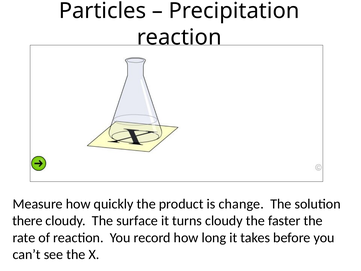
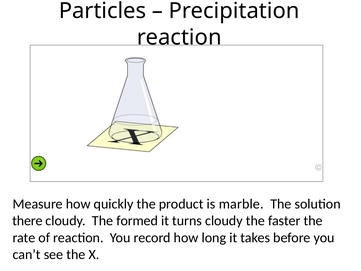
change: change -> marble
surface: surface -> formed
